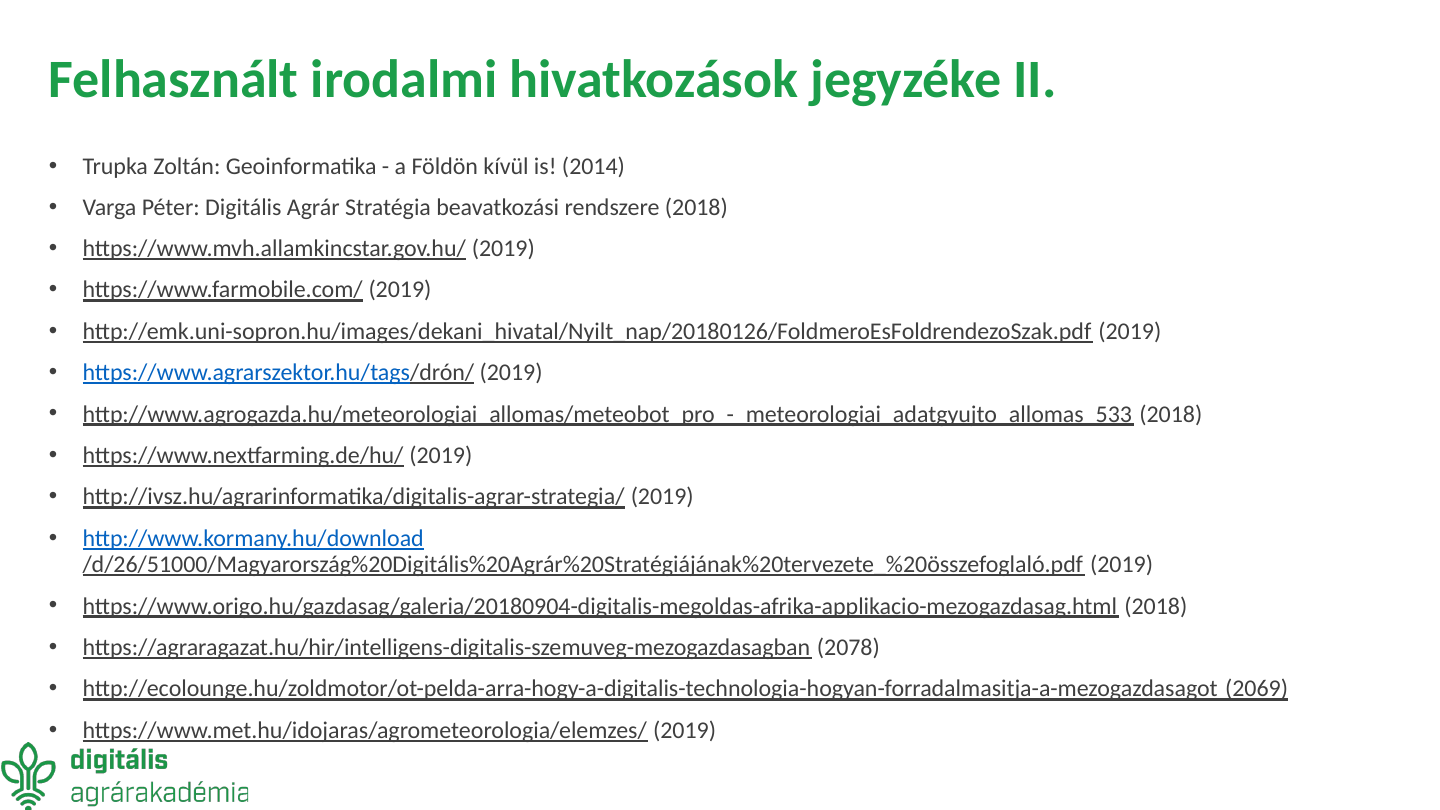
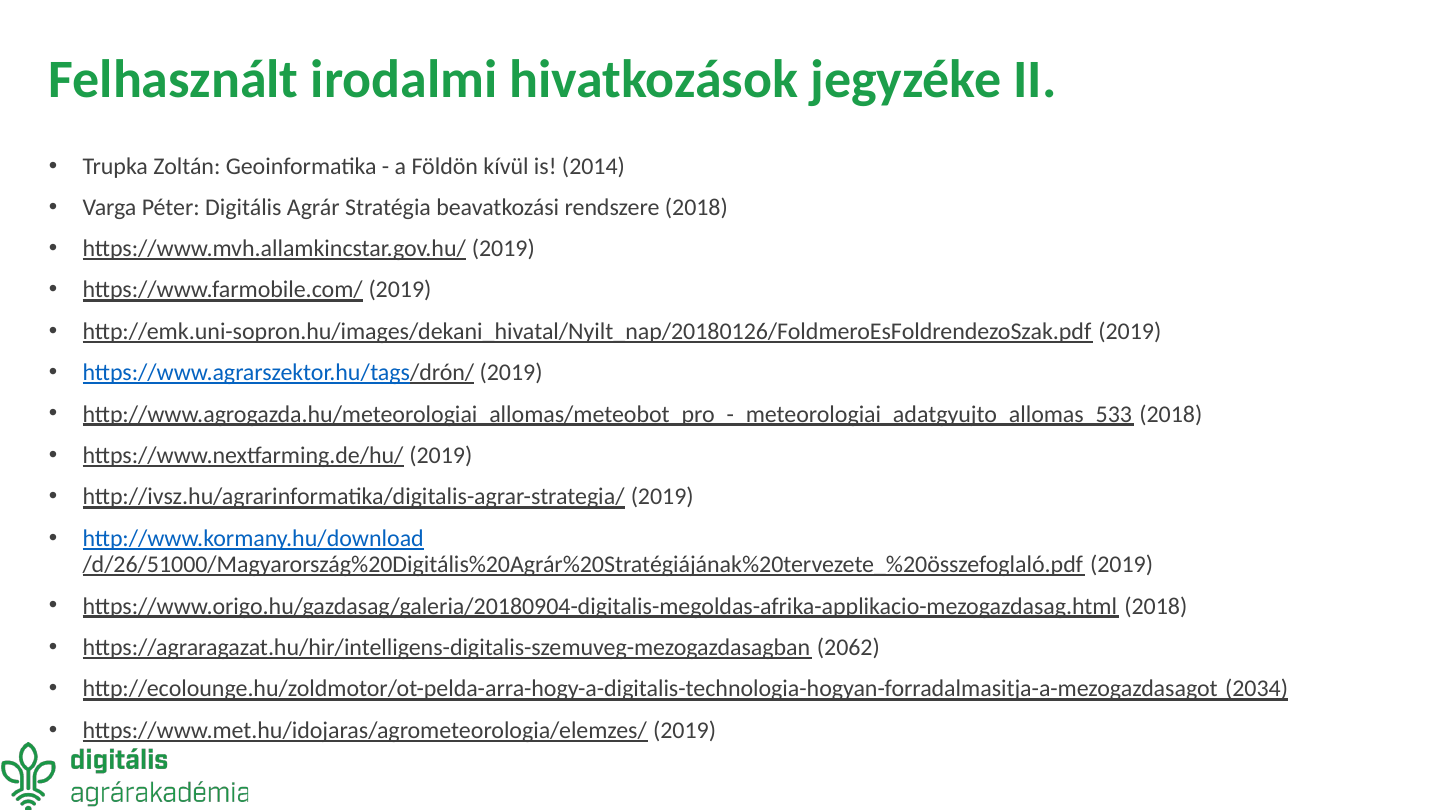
2078: 2078 -> 2062
2069: 2069 -> 2034
